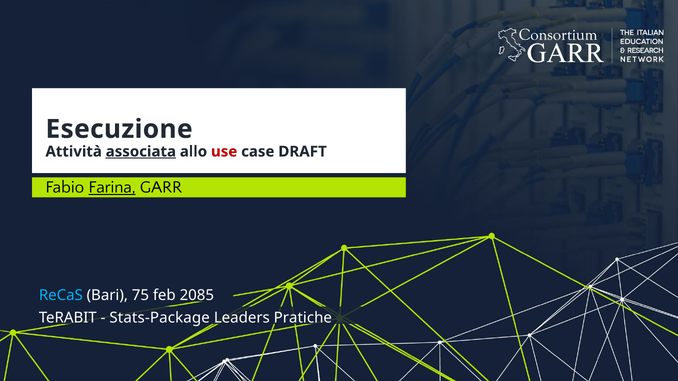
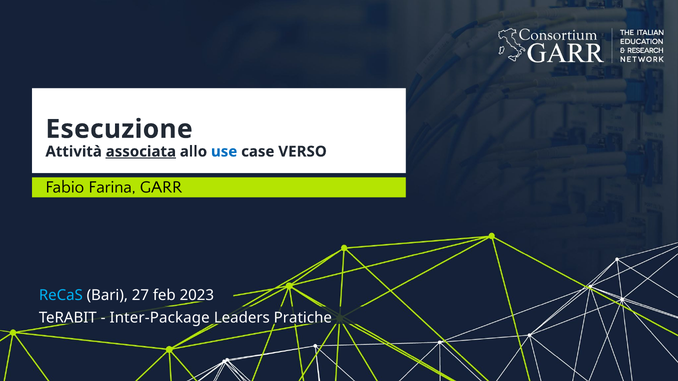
use colour: red -> blue
DRAFT: DRAFT -> VERSO
Farina underline: present -> none
75: 75 -> 27
2085: 2085 -> 2023
Stats-Package: Stats-Package -> Inter-Package
